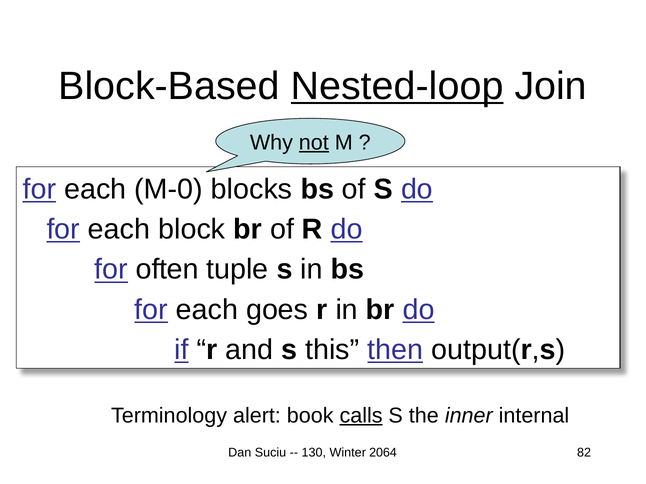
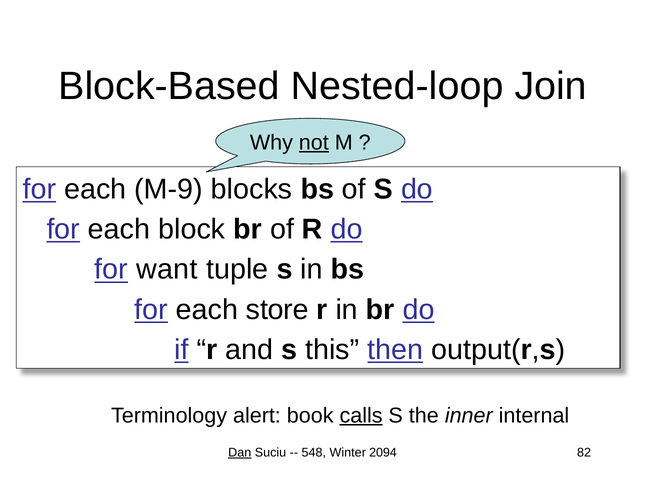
Nested-loop underline: present -> none
M-0: M-0 -> M-9
often: often -> want
goes: goes -> store
Dan underline: none -> present
130: 130 -> 548
2064: 2064 -> 2094
